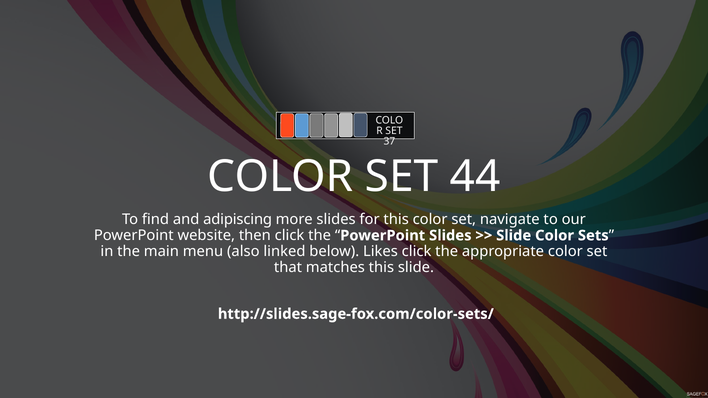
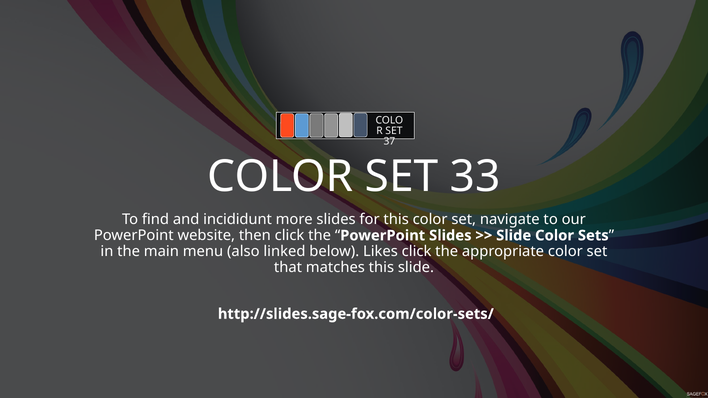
44: 44 -> 33
adipiscing: adipiscing -> incididunt
